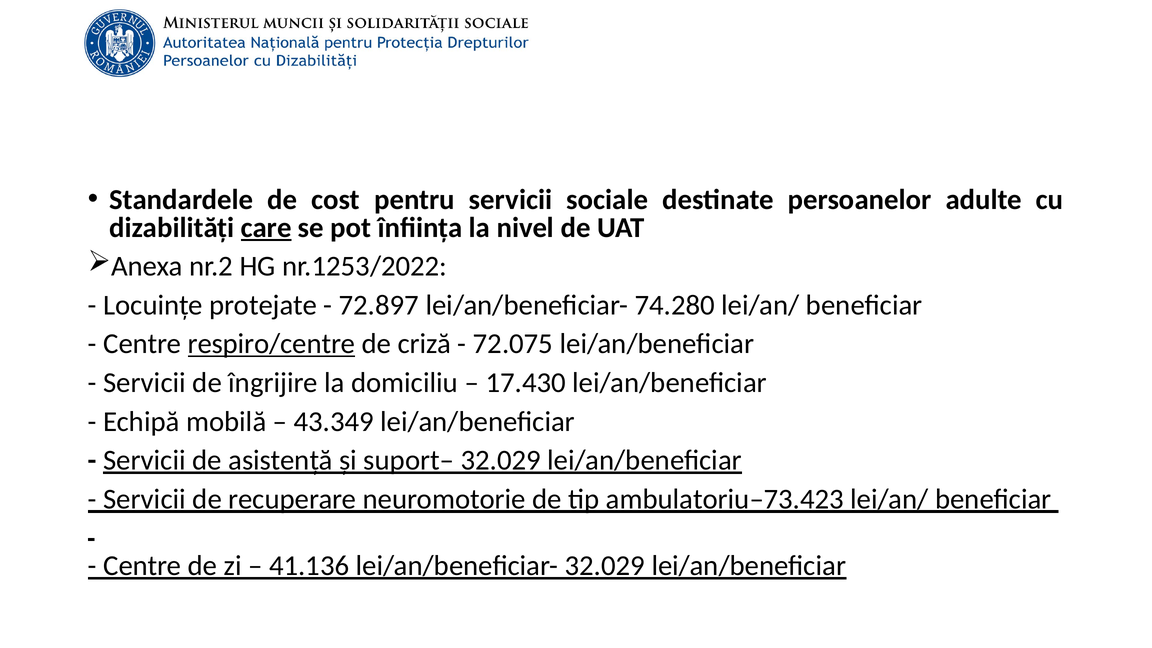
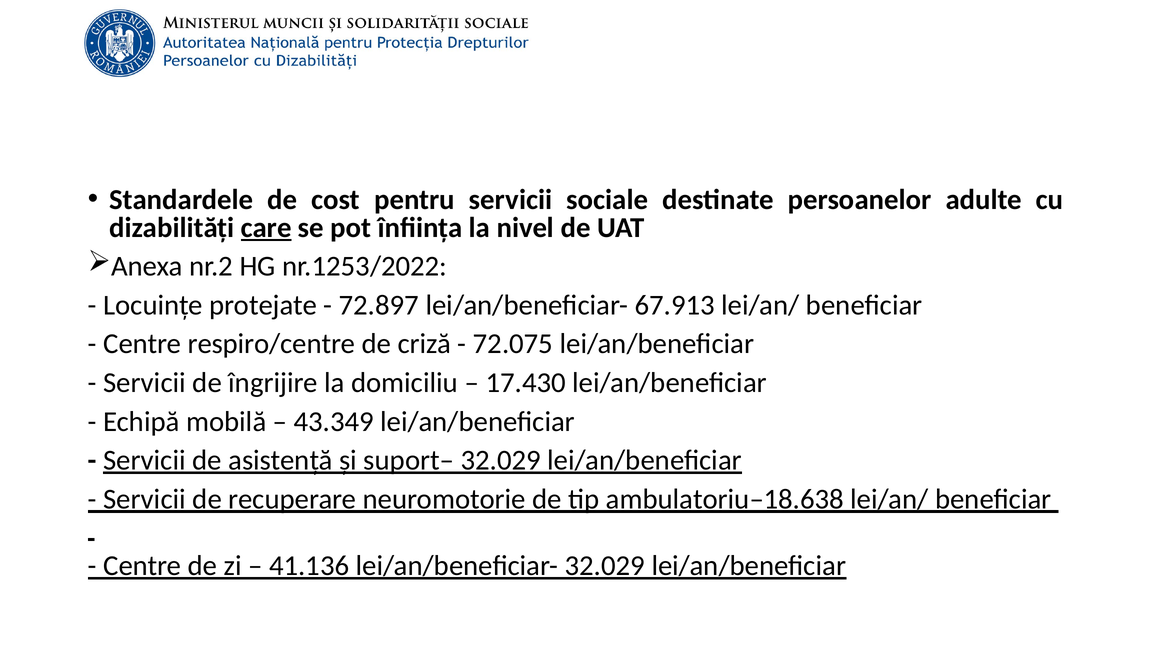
74.280: 74.280 -> 67.913
respiro/centre underline: present -> none
ambulatoriu–73.423: ambulatoriu–73.423 -> ambulatoriu–18.638
